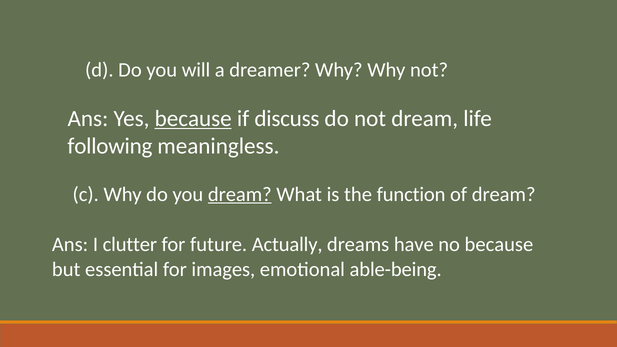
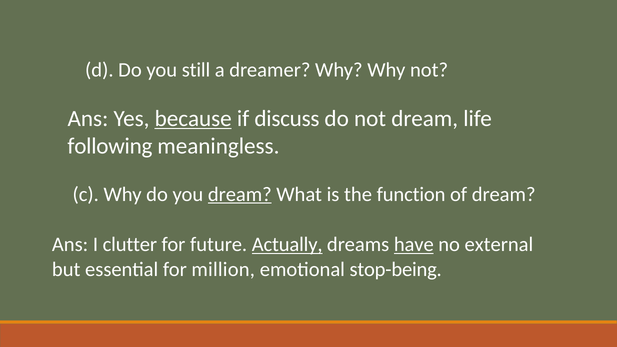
will: will -> still
Actually underline: none -> present
have underline: none -> present
no because: because -> external
images: images -> million
able-being: able-being -> stop-being
